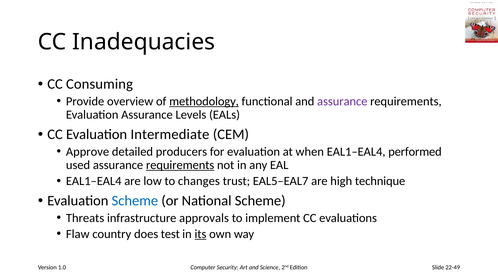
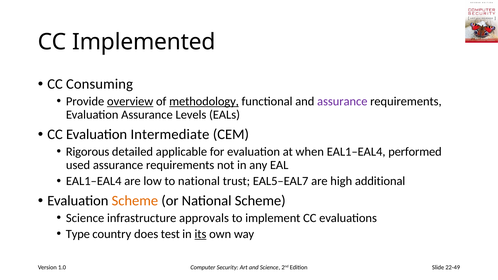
Inadequacies: Inadequacies -> Implemented
overview underline: none -> present
Approve: Approve -> Rigorous
producers: producers -> applicable
requirements at (180, 165) underline: present -> none
to changes: changes -> national
technique: technique -> additional
Scheme at (135, 201) colour: blue -> orange
Threats at (85, 218): Threats -> Science
Flaw: Flaw -> Type
